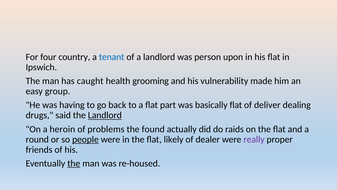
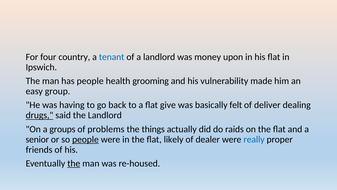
person: person -> money
has caught: caught -> people
part: part -> give
basically flat: flat -> felt
drugs underline: none -> present
Landlord at (105, 115) underline: present -> none
heroin: heroin -> groups
found: found -> things
round: round -> senior
really colour: purple -> blue
